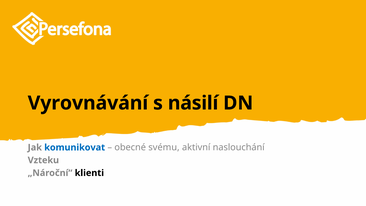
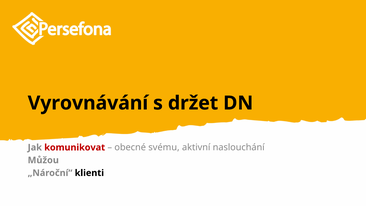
násilí: násilí -> držet
komunikovat colour: blue -> red
Vzteku: Vzteku -> Můžou
